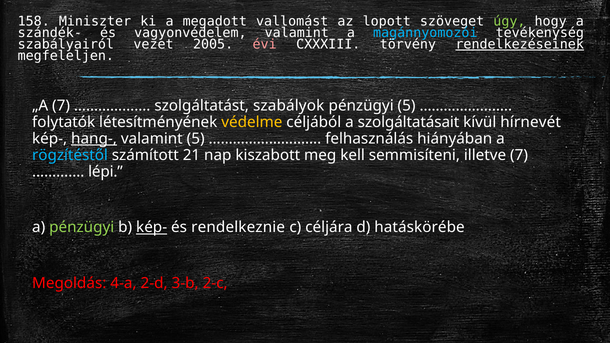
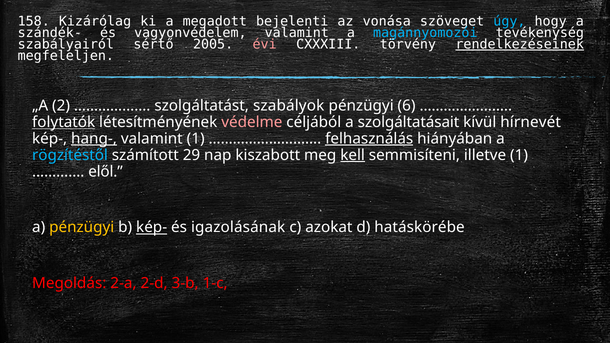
Miniszter: Miniszter -> Kizárólag
vallomást: vallomást -> bejelenti
lopott: lopott -> vonása
úgy colour: light green -> light blue
vezet: vezet -> sértő
„A 7: 7 -> 2
pénzügyi 5: 5 -> 6
folytatók underline: none -> present
védelme colour: yellow -> pink
valamint 5: 5 -> 1
felhasználás underline: none -> present
21: 21 -> 29
kell underline: none -> present
illetve 7: 7 -> 1
lépi: lépi -> elől
pénzügyi at (82, 227) colour: light green -> yellow
rendelkeznie: rendelkeznie -> igazolásának
céljára: céljára -> azokat
4-a: 4-a -> 2-a
2-c: 2-c -> 1-c
